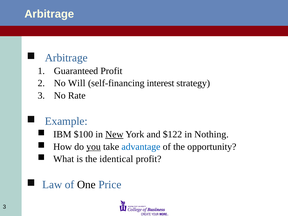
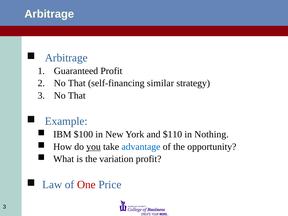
Will at (77, 83): Will -> That
interest: interest -> similar
3 No Rate: Rate -> That
New underline: present -> none
$122: $122 -> $110
identical: identical -> variation
One colour: black -> red
